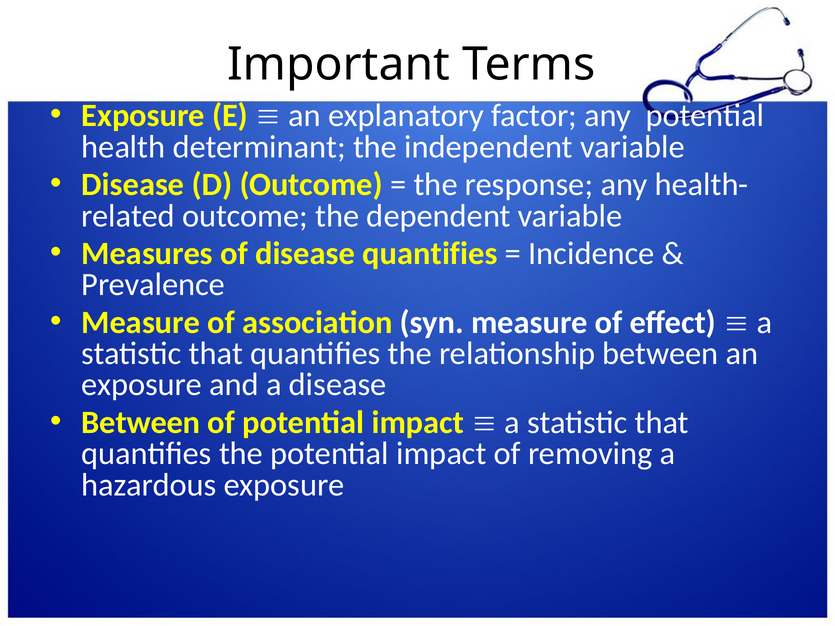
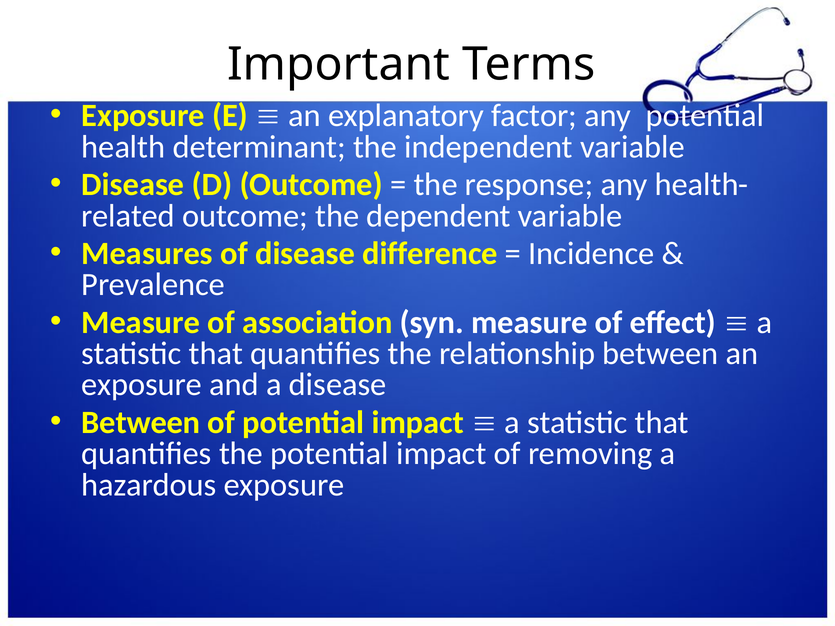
disease quantifies: quantifies -> difference
